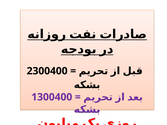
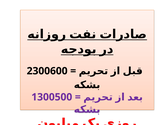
2300400: 2300400 -> 2300600
1300400: 1300400 -> 1300500
